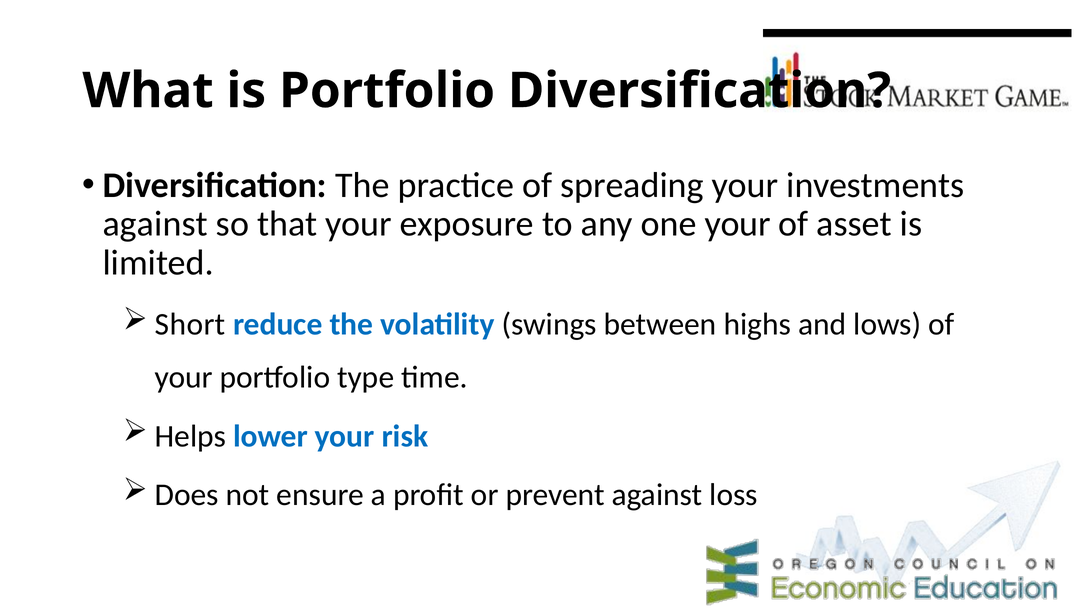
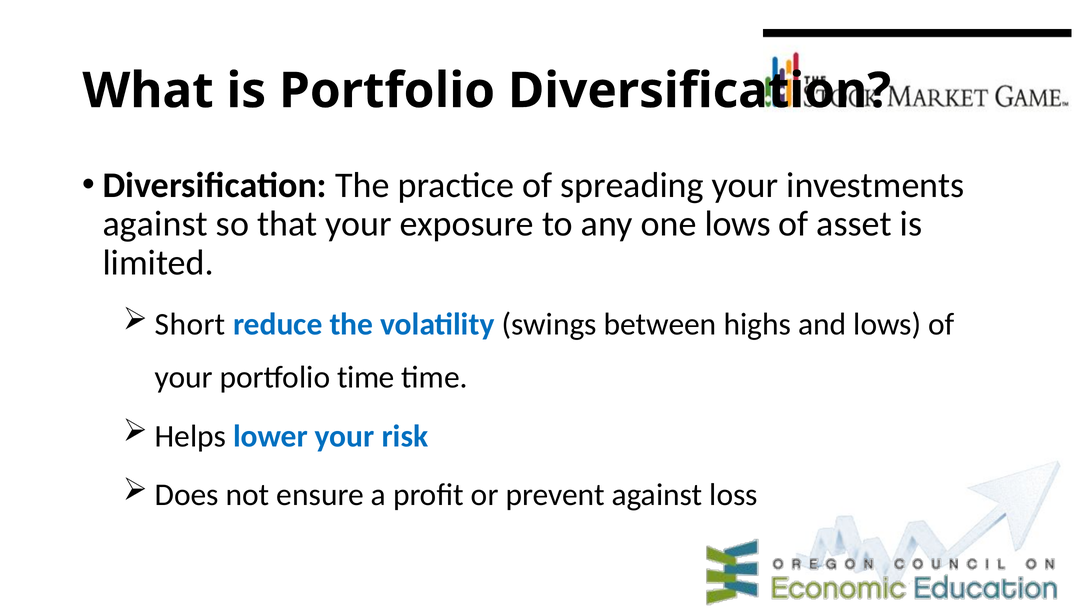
one your: your -> lows
portfolio type: type -> time
